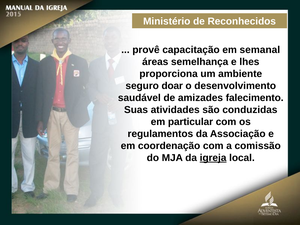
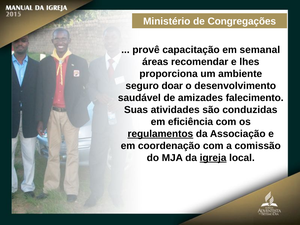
Reconhecidos: Reconhecidos -> Congregações
semelhança: semelhança -> recomendar
particular: particular -> eficiência
regulamentos underline: none -> present
